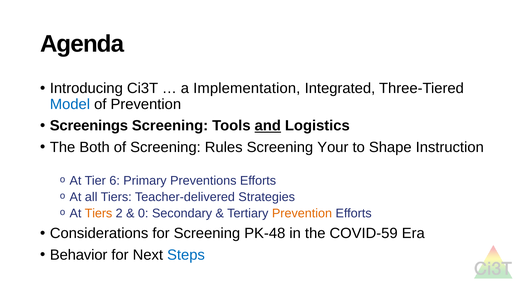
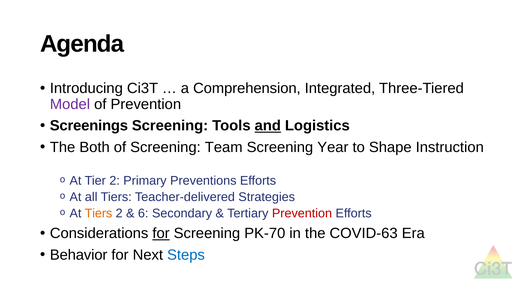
Implementation: Implementation -> Comprehension
Model colour: blue -> purple
Rules: Rules -> Team
Your: Your -> Year
Tier 6: 6 -> 2
0: 0 -> 6
Prevention at (302, 213) colour: orange -> red
for at (161, 234) underline: none -> present
PK-48: PK-48 -> PK-70
COVID-59: COVID-59 -> COVID-63
